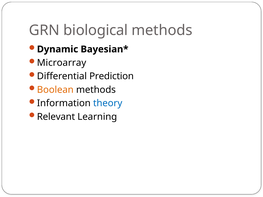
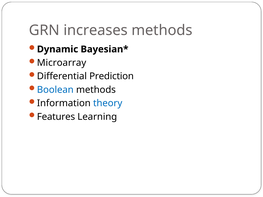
biological: biological -> increases
Boolean colour: orange -> blue
Relevant: Relevant -> Features
